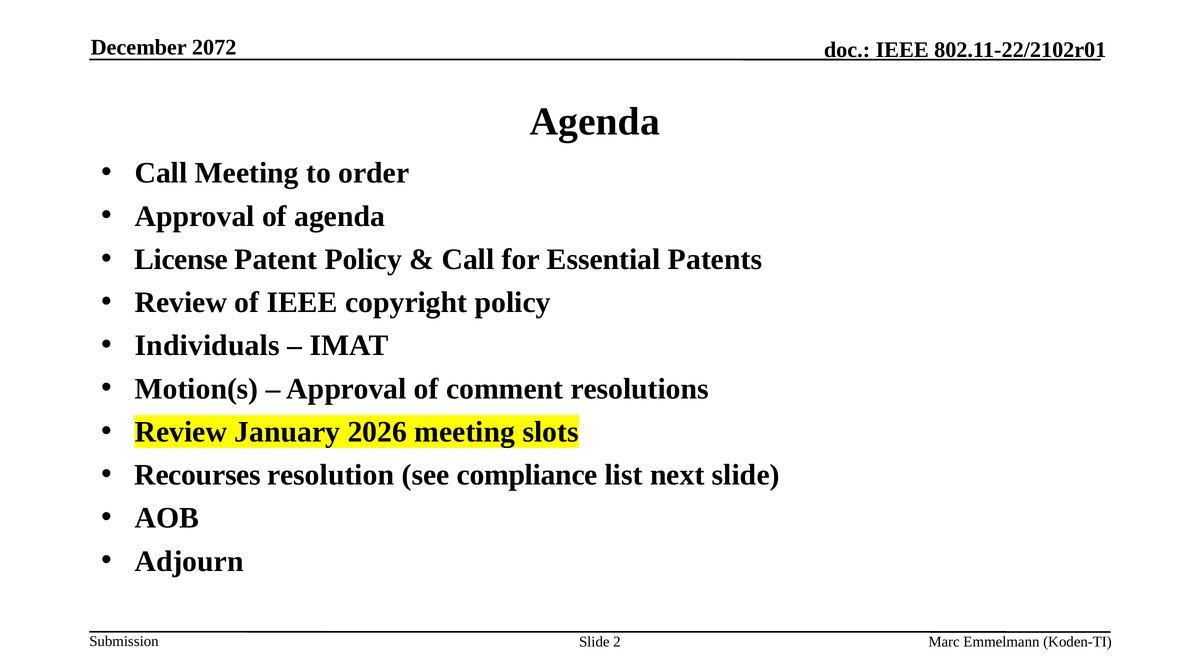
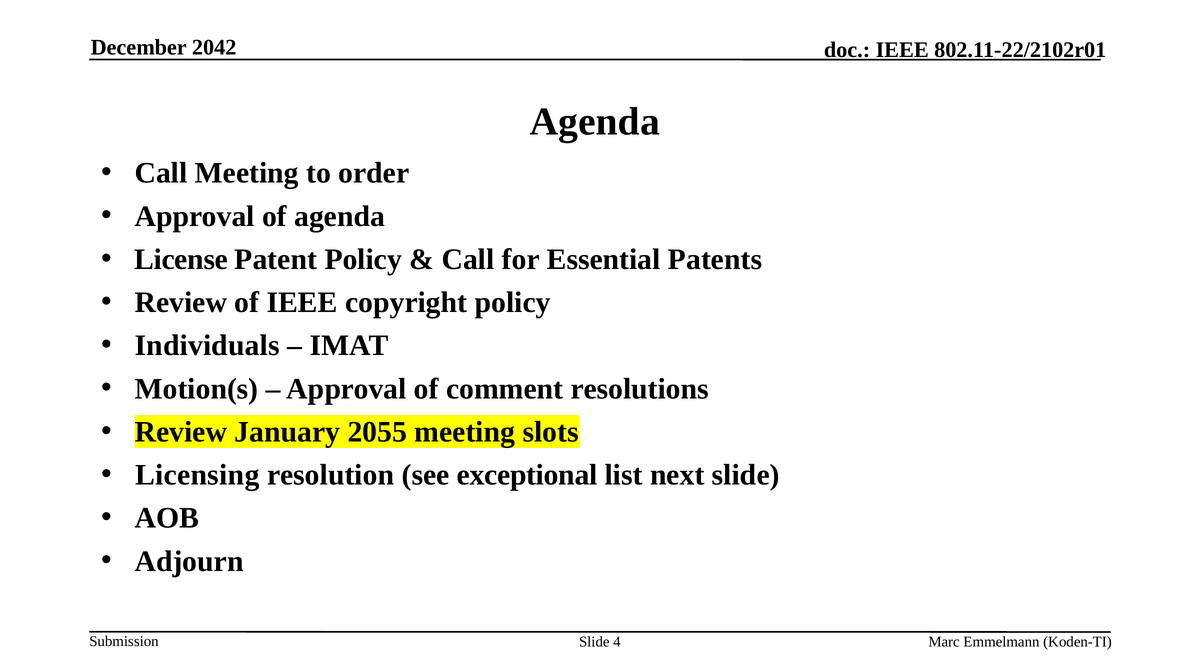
2072: 2072 -> 2042
2026: 2026 -> 2055
Recourses: Recourses -> Licensing
compliance: compliance -> exceptional
2: 2 -> 4
